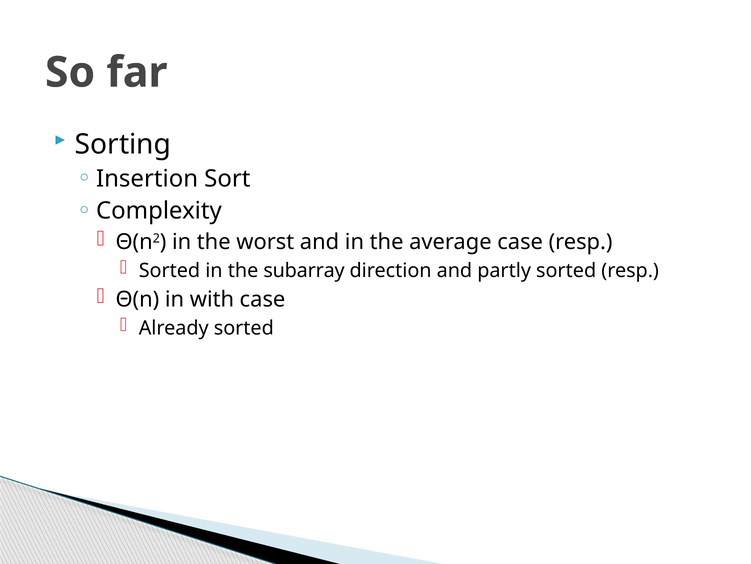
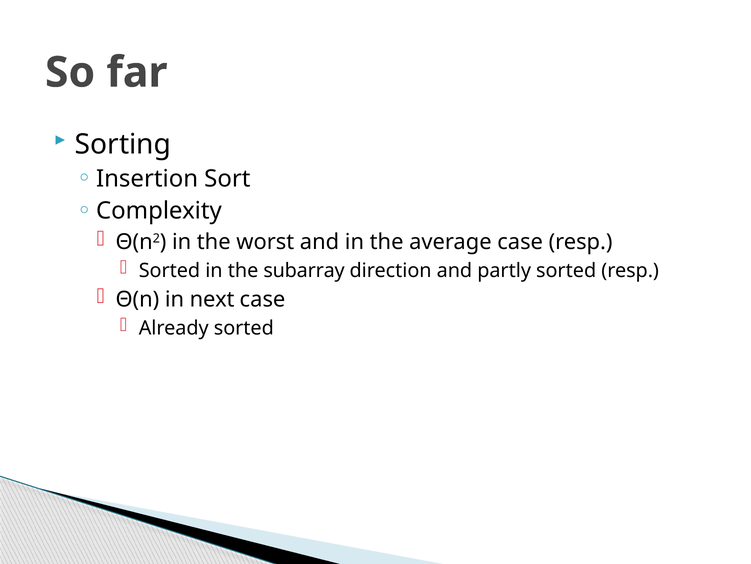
with: with -> next
